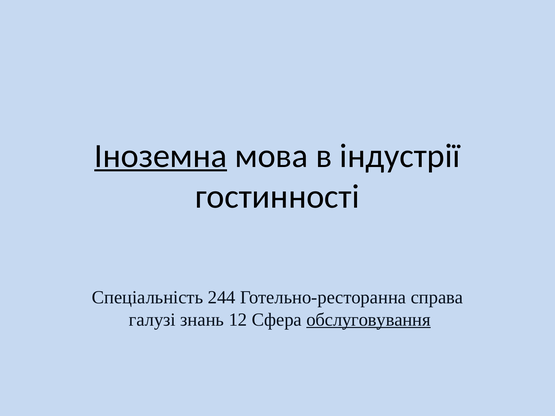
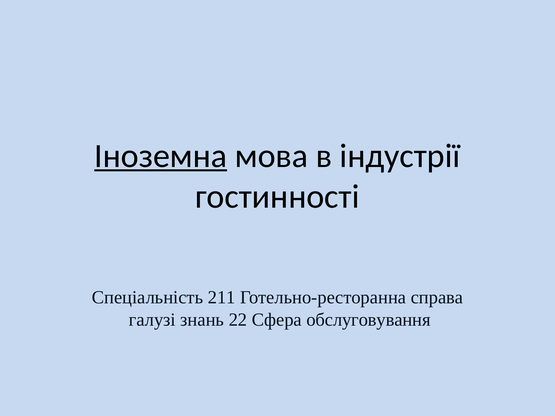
244: 244 -> 211
12: 12 -> 22
обслуговування underline: present -> none
